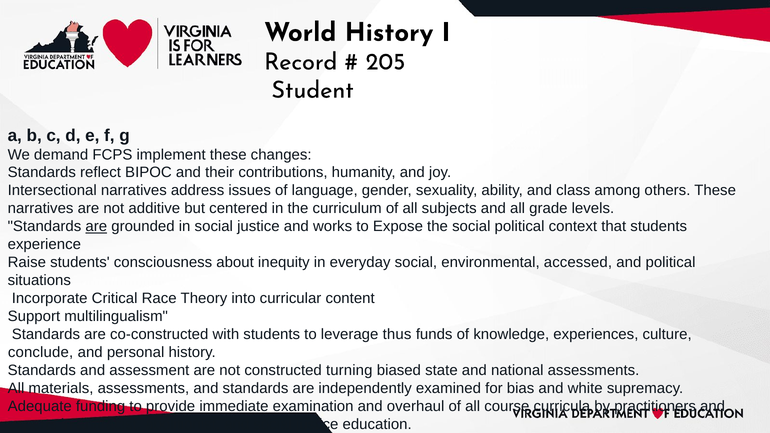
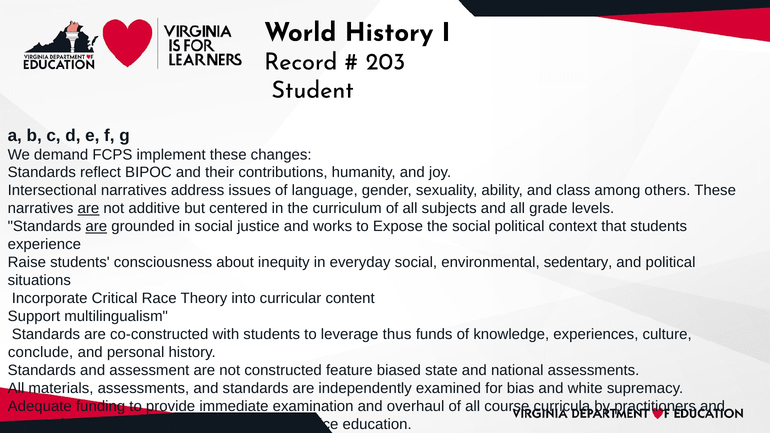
205: 205 -> 203
are at (88, 209) underline: none -> present
accessed: accessed -> sedentary
turning: turning -> feature
